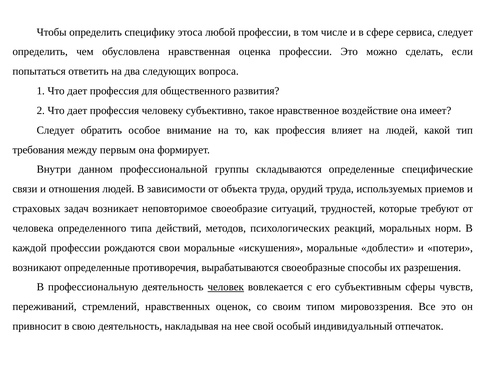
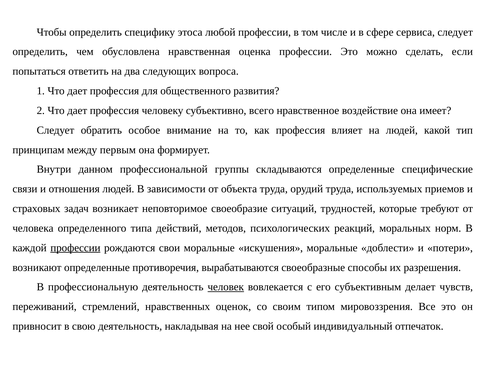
такое: такое -> всего
требования: требования -> принципам
профессии at (75, 247) underline: none -> present
сферы: сферы -> делает
